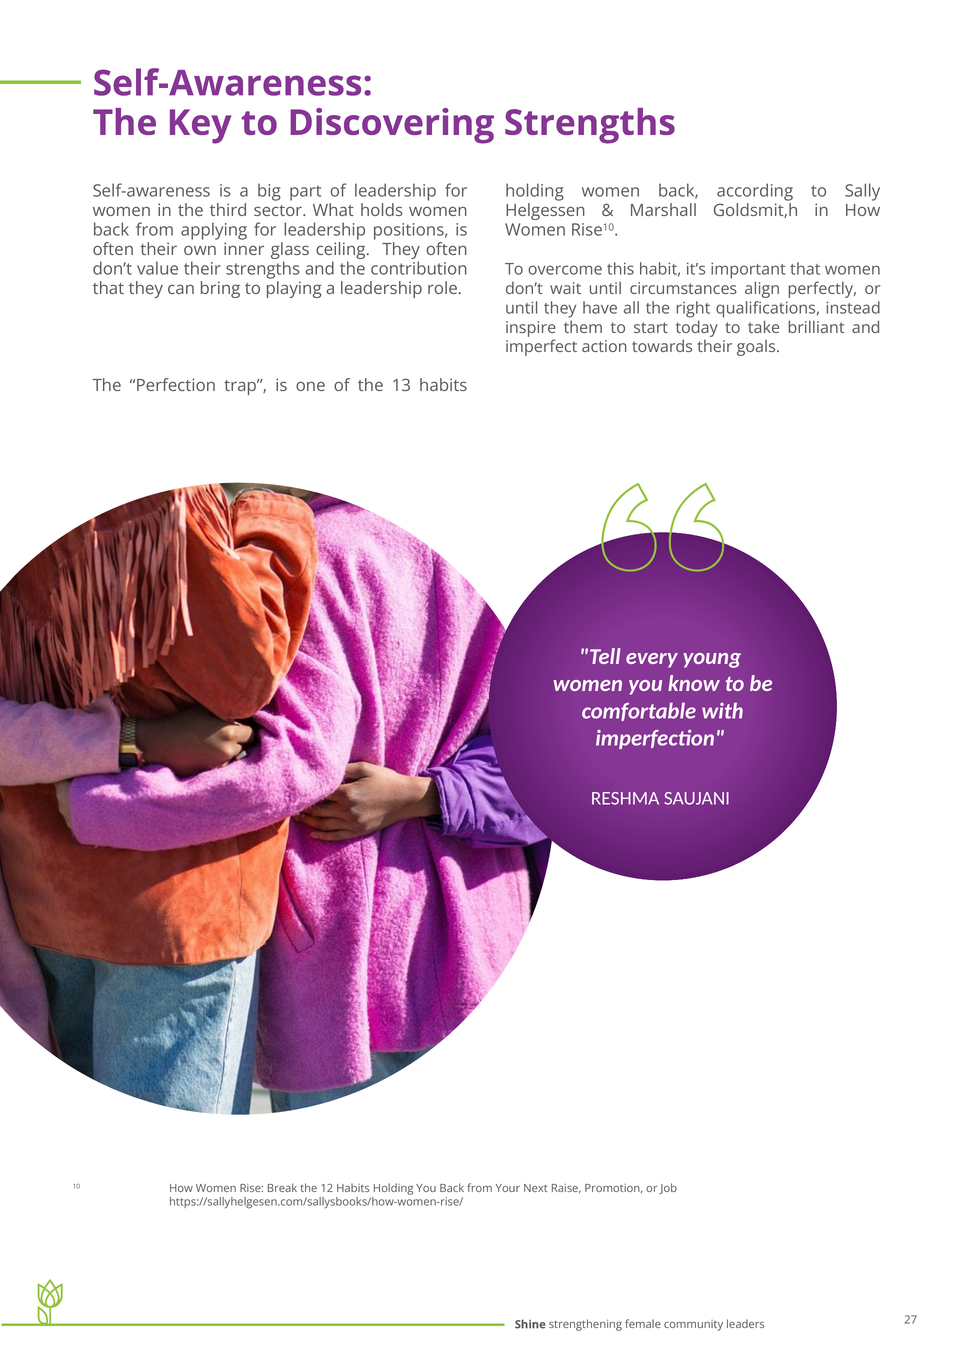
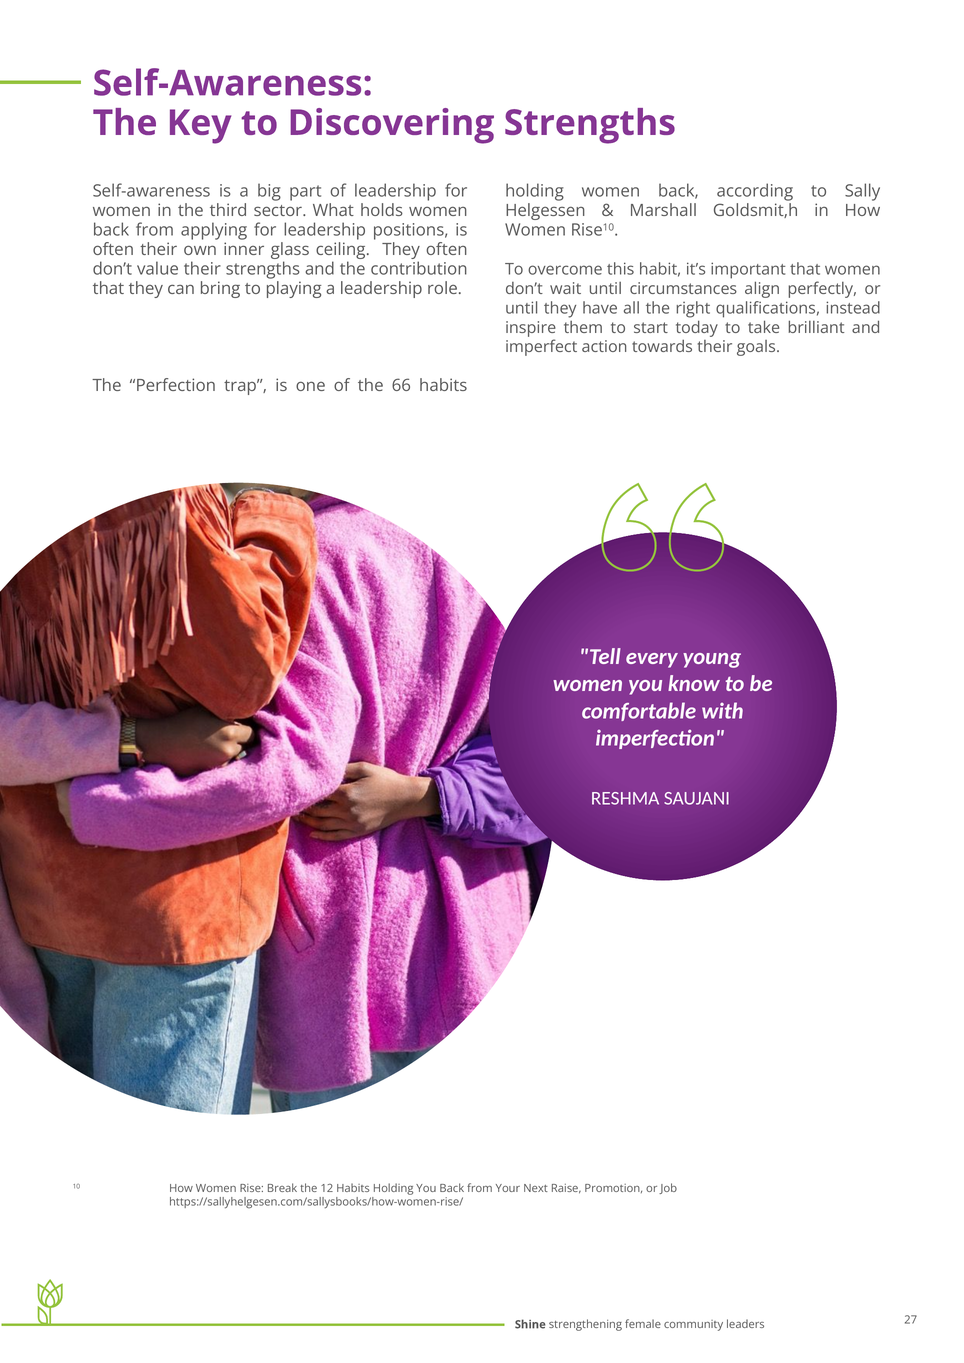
13: 13 -> 66
